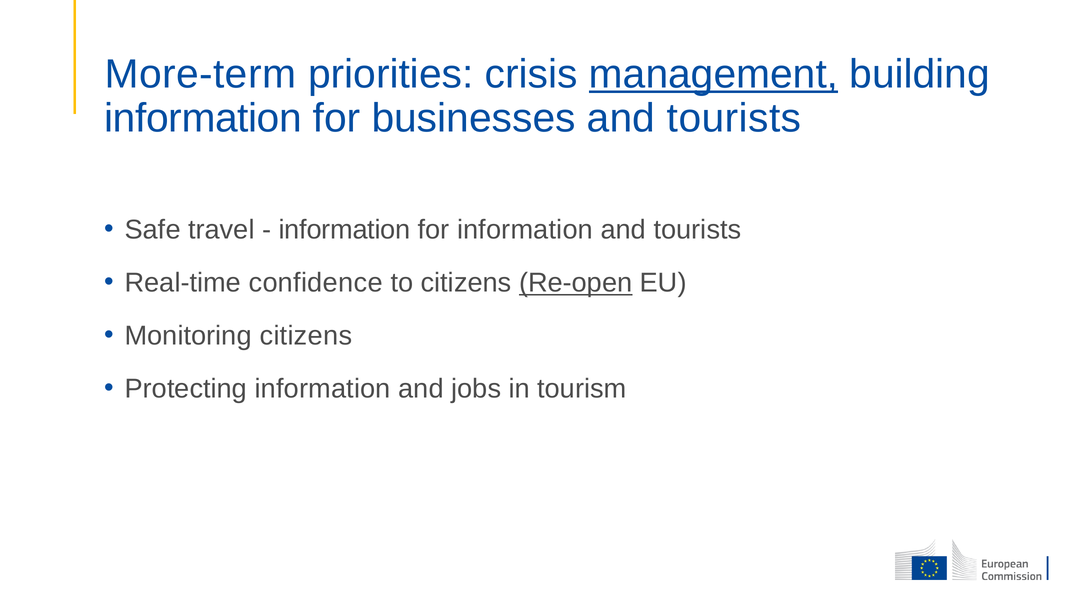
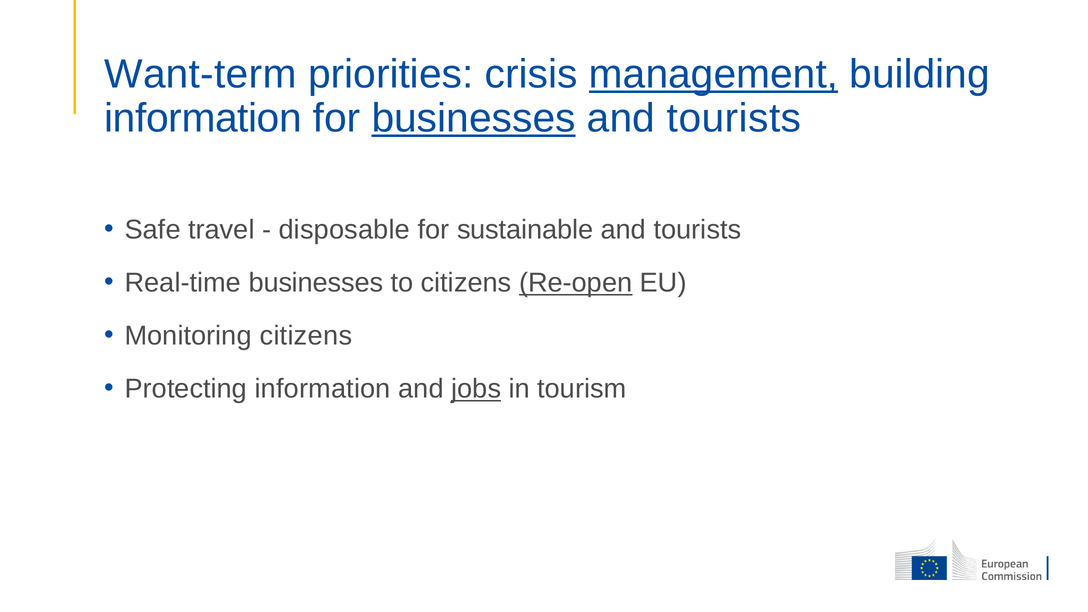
More-term: More-term -> Want-term
businesses at (474, 118) underline: none -> present
information at (345, 230): information -> disposable
for information: information -> sustainable
Real-time confidence: confidence -> businesses
jobs underline: none -> present
